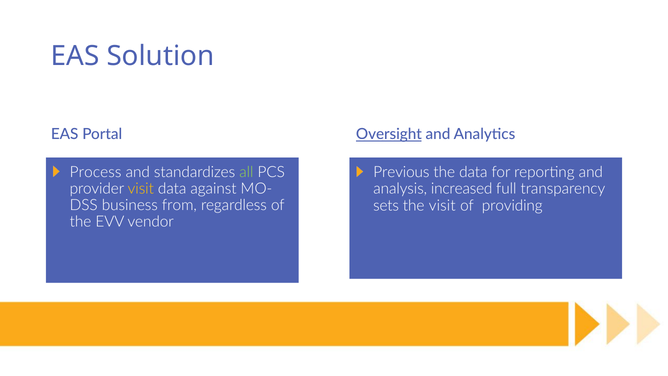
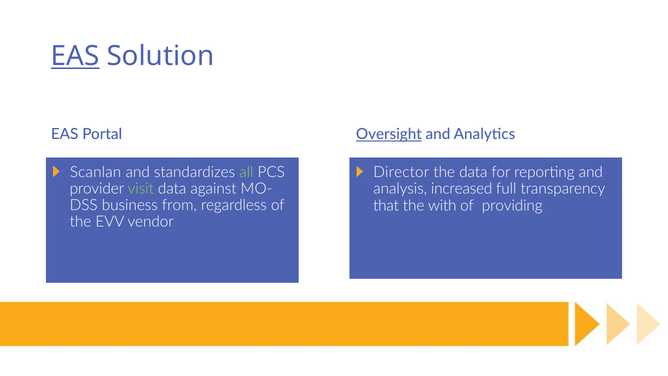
EAS at (75, 56) underline: none -> present
Process: Process -> Scanlan
Previous: Previous -> Director
visit at (141, 189) colour: yellow -> light green
sets: sets -> that
the visit: visit -> with
